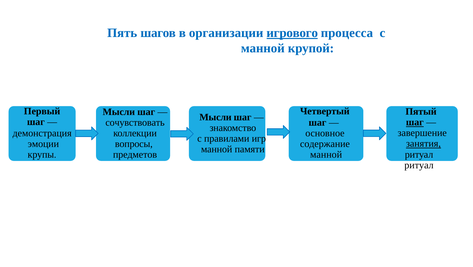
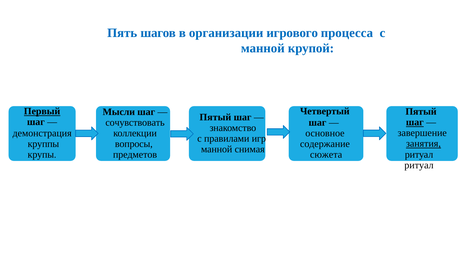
игрового underline: present -> none
Первый underline: none -> present
Мысли at (215, 118): Мысли -> Пятый
эмоции: эмоции -> круппы
памяти: памяти -> снимая
манной at (326, 155): манной -> сюжета
